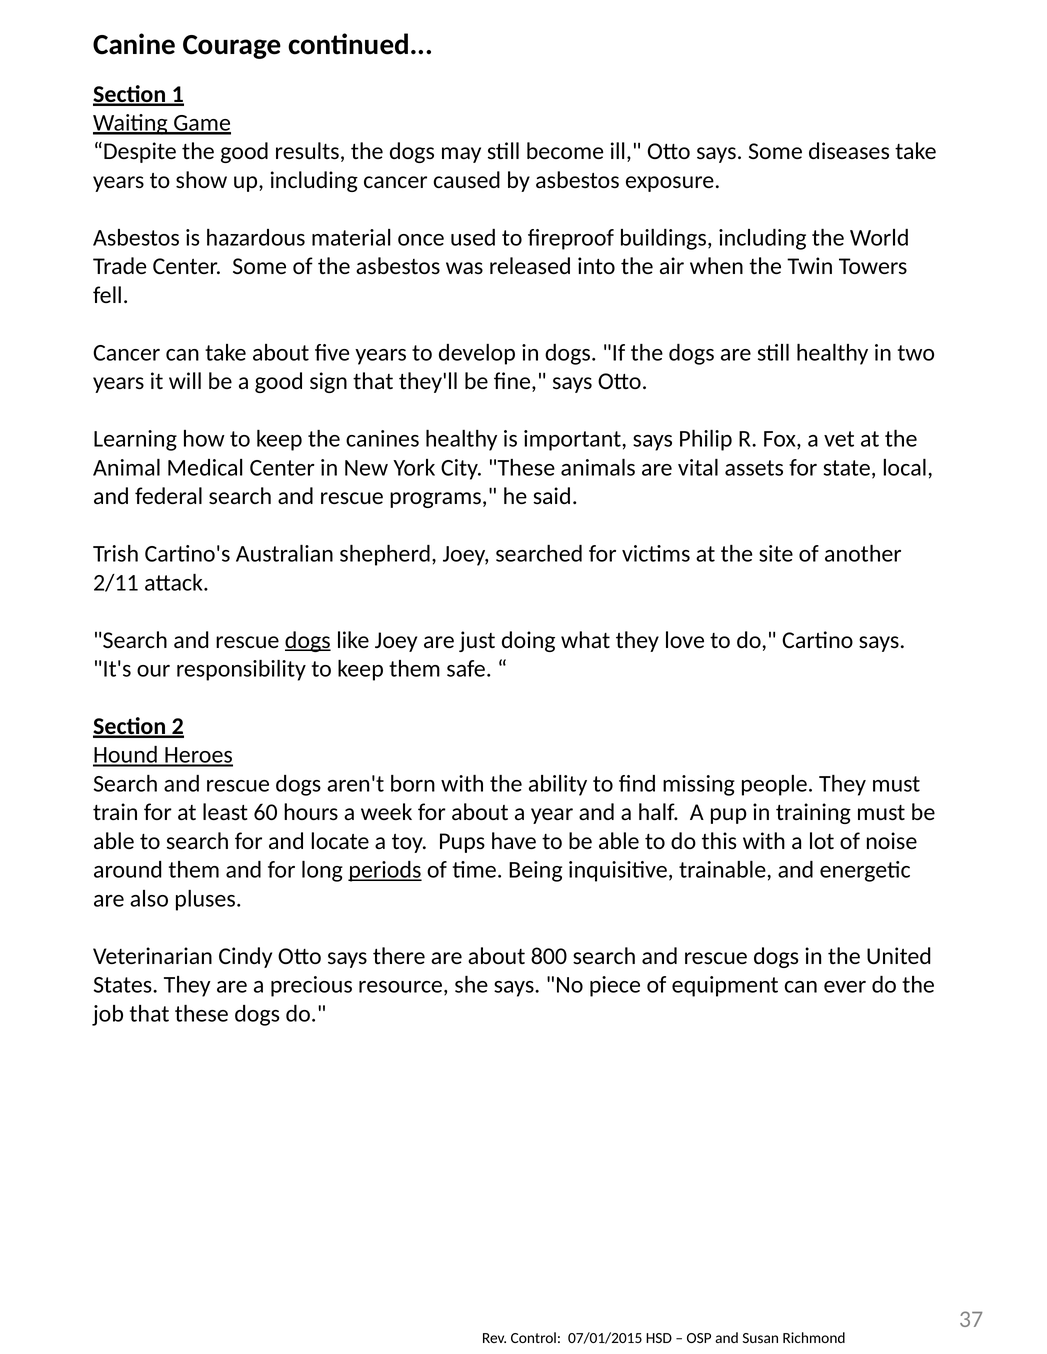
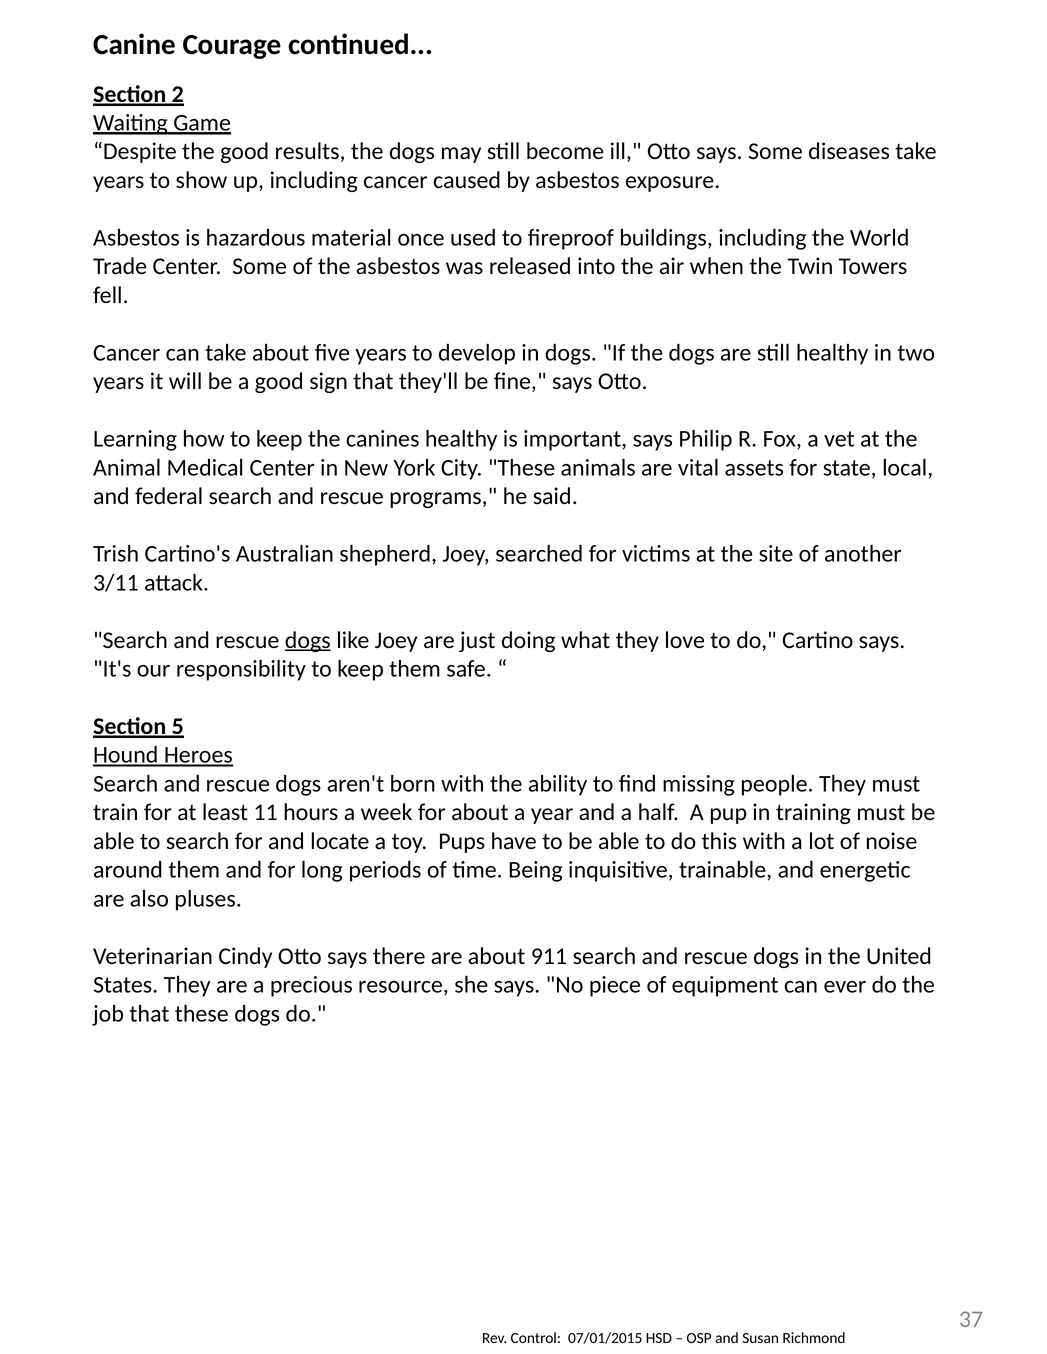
1: 1 -> 2
2/11: 2/11 -> 3/11
2: 2 -> 5
60: 60 -> 11
periods underline: present -> none
800: 800 -> 911
